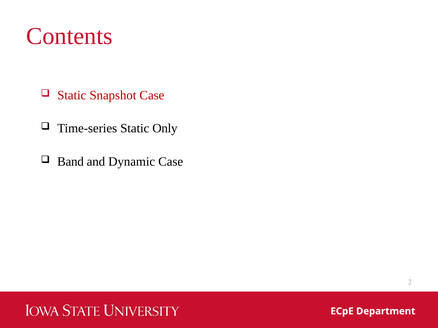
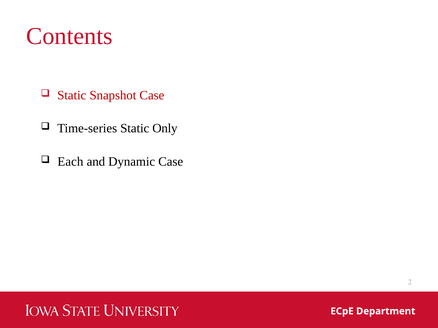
Band: Band -> Each
